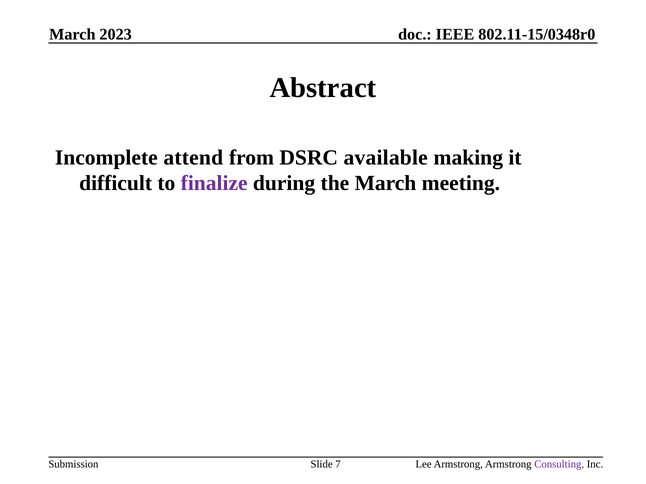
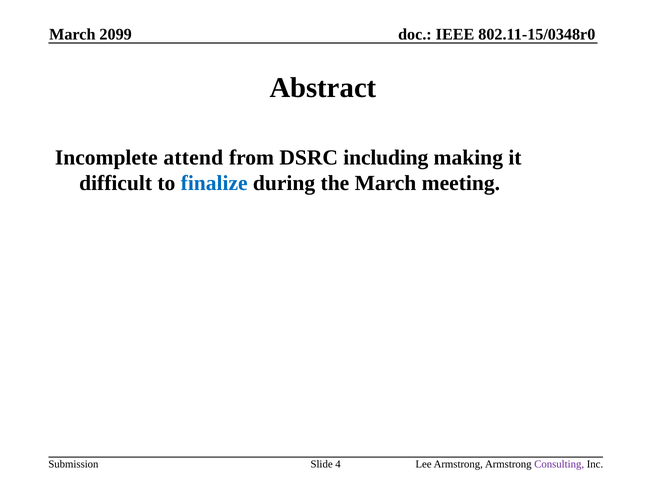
2023: 2023 -> 2099
available: available -> including
finalize colour: purple -> blue
7: 7 -> 4
